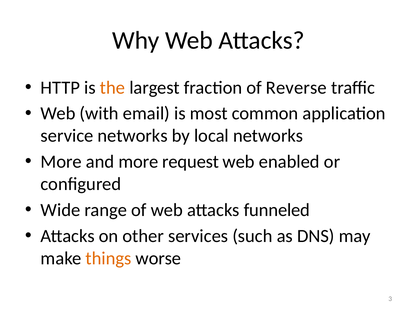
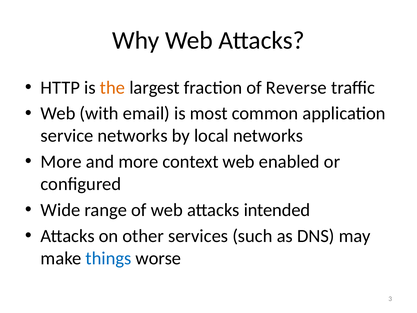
request: request -> context
funneled: funneled -> intended
things colour: orange -> blue
